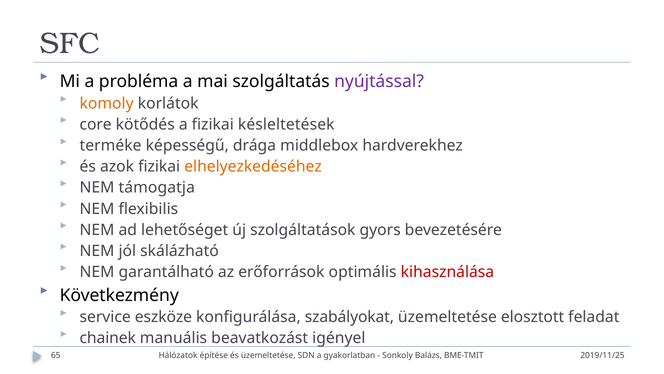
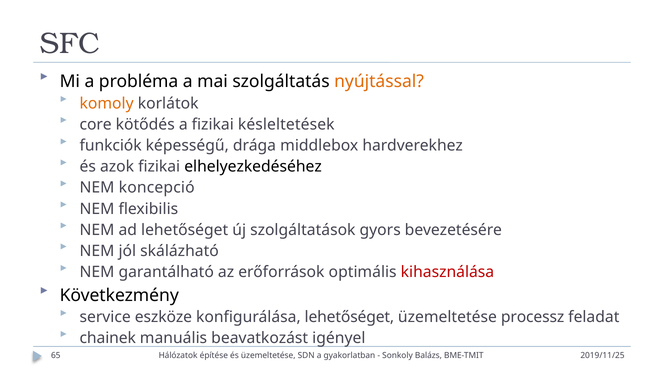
nyújtással colour: purple -> orange
terméke: terméke -> funkciók
elhelyezkedéséhez colour: orange -> black
támogatja: támogatja -> koncepció
konfigurálása szabályokat: szabályokat -> lehetőséget
elosztott: elosztott -> processz
